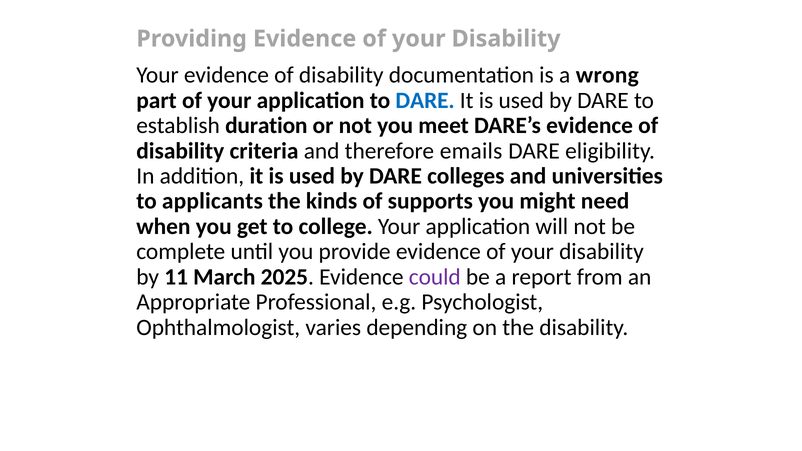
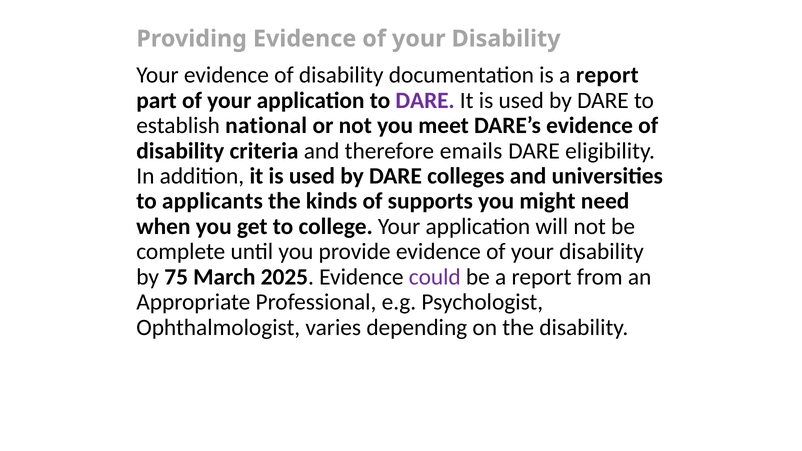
is a wrong: wrong -> report
DARE at (425, 100) colour: blue -> purple
duration: duration -> national
11: 11 -> 75
